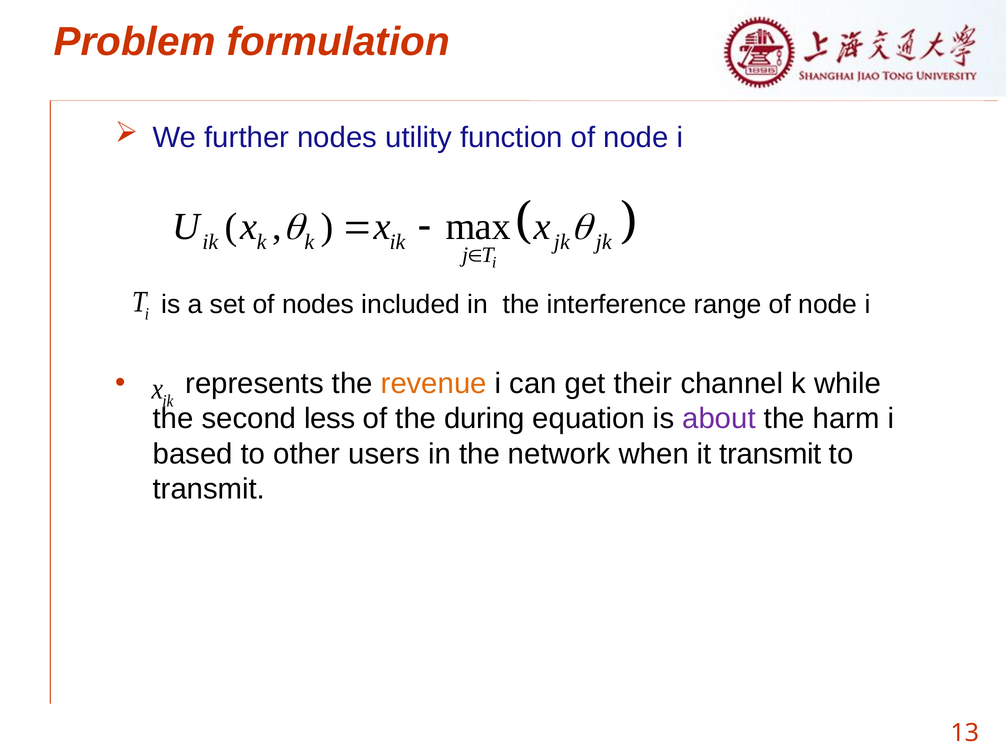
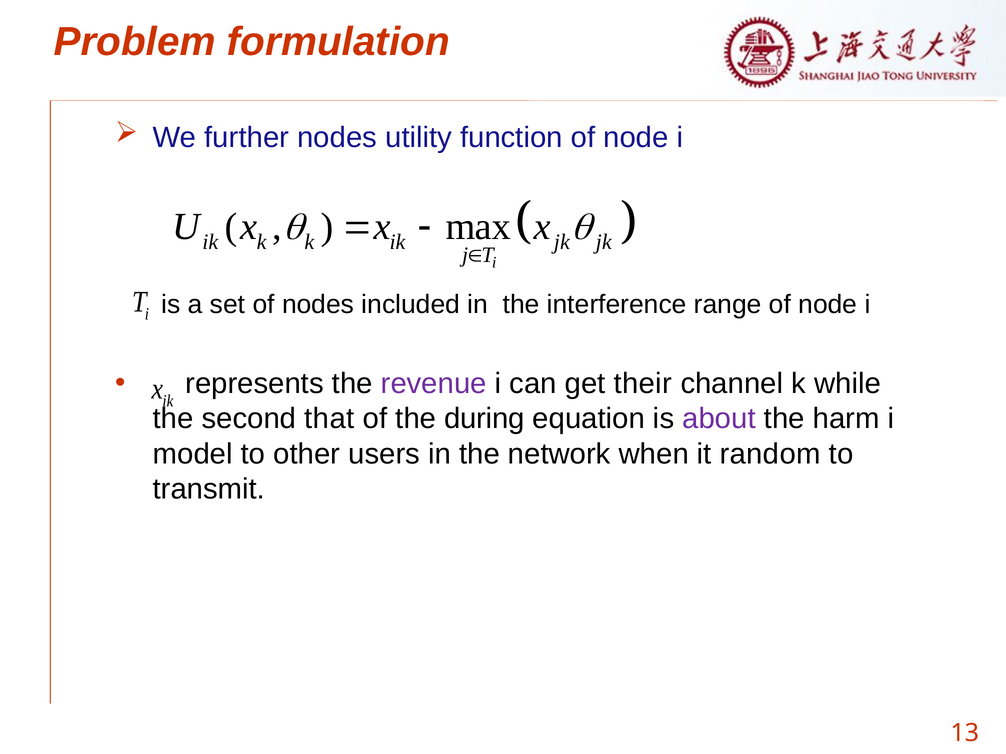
revenue colour: orange -> purple
less: less -> that
based: based -> model
it transmit: transmit -> random
